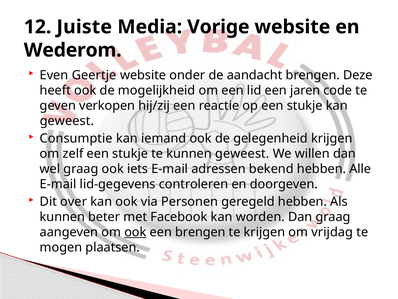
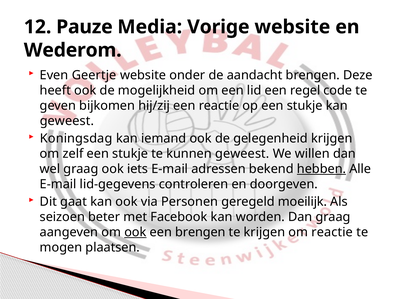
Juiste: Juiste -> Pauze
jaren: jaren -> regel
verkopen: verkopen -> bijkomen
Consumptie: Consumptie -> Koningsdag
hebben at (321, 169) underline: none -> present
over: over -> gaat
geregeld hebben: hebben -> moeilijk
kunnen at (62, 217): kunnen -> seizoen
om vrijdag: vrijdag -> reactie
